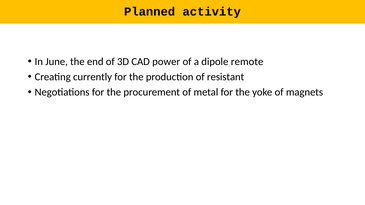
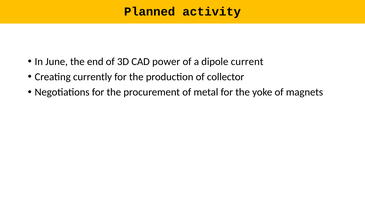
remote: remote -> current
resistant: resistant -> collector
